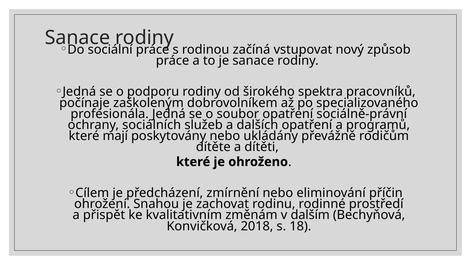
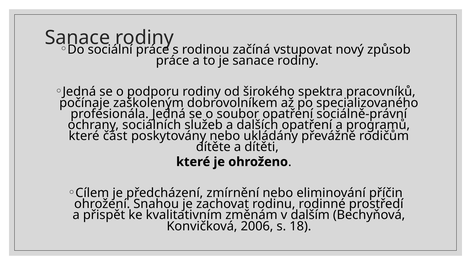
mají: mají -> část
2018: 2018 -> 2006
